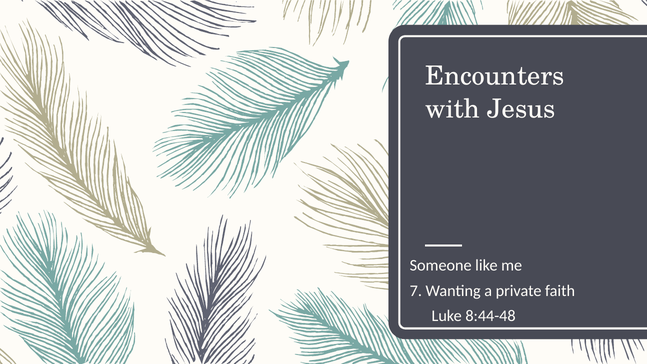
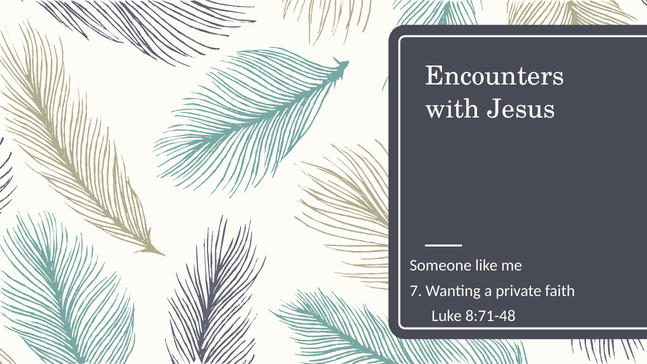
8:44-48: 8:44-48 -> 8:71-48
